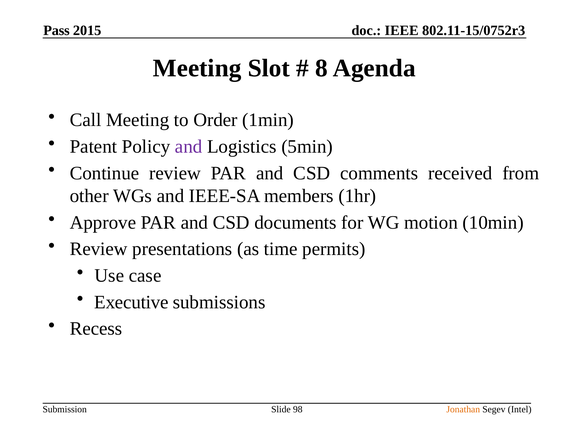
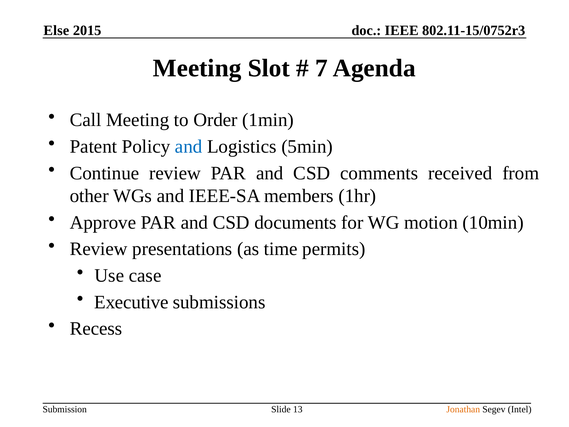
Pass: Pass -> Else
8: 8 -> 7
and at (189, 146) colour: purple -> blue
98: 98 -> 13
